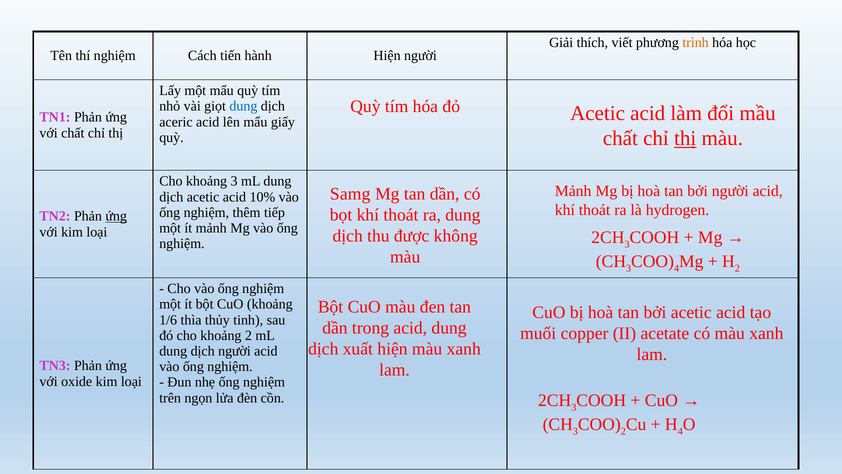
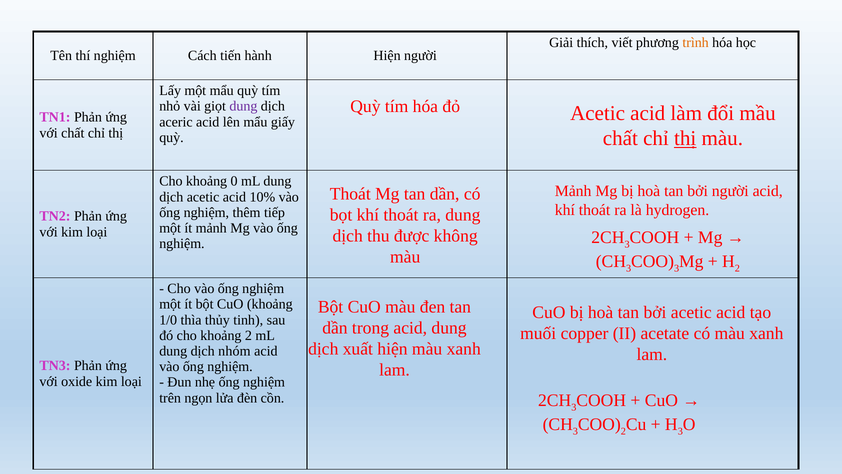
dung at (243, 106) colour: blue -> purple
khoảng 3: 3 -> 0
Samg at (350, 194): Samg -> Thoát
ứng at (116, 216) underline: present -> none
4 at (677, 268): 4 -> 3
1/6: 1/6 -> 1/0
dịch người: người -> nhóm
4 at (680, 431): 4 -> 3
